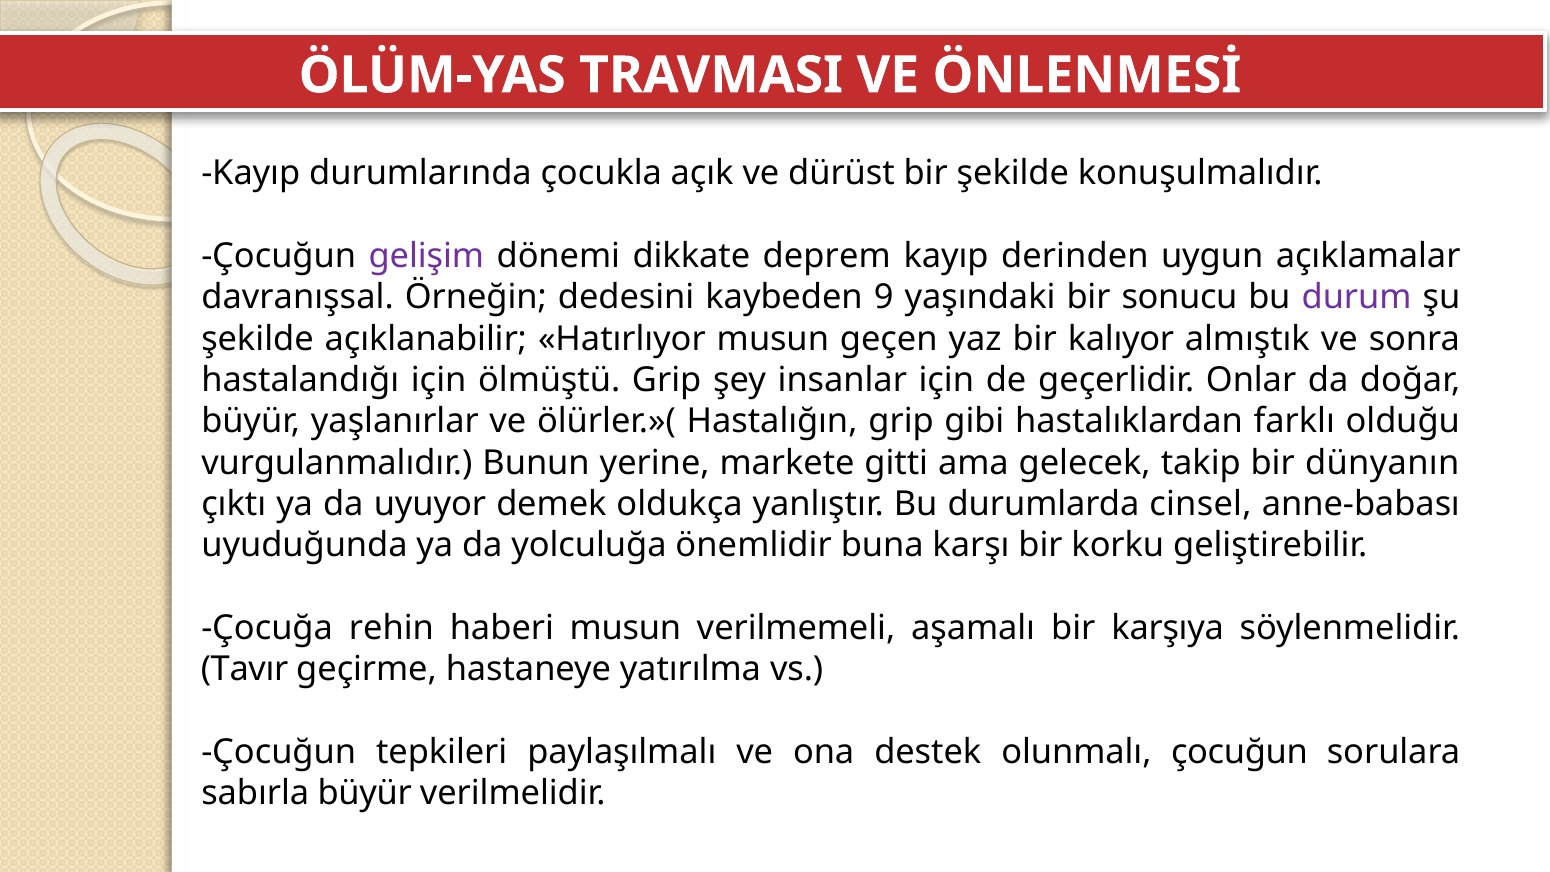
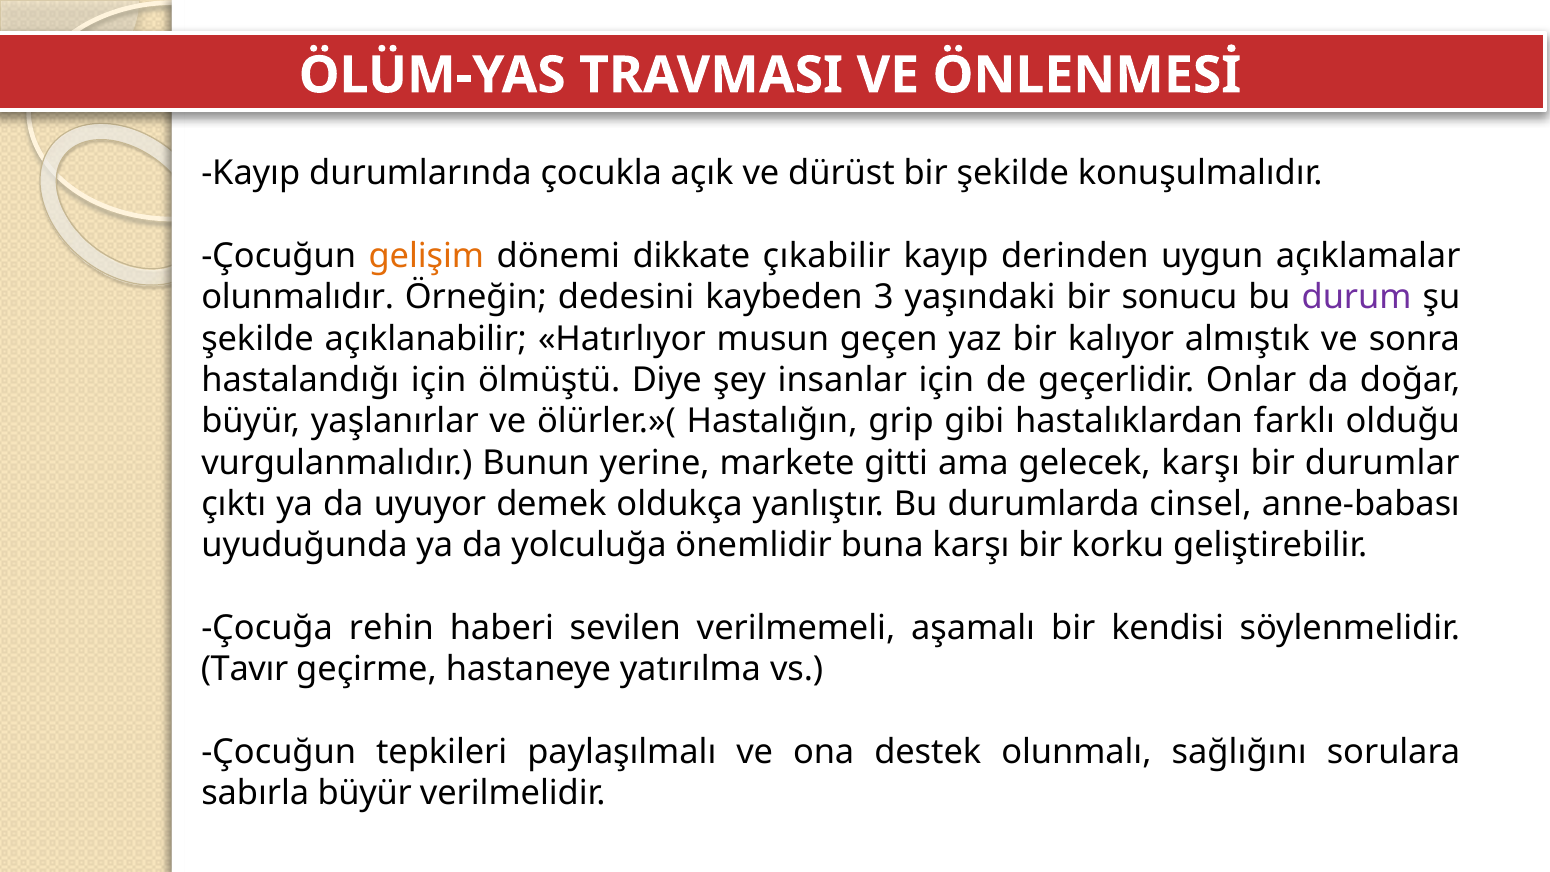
gelişim colour: purple -> orange
deprem: deprem -> çıkabilir
davranışsal: davranışsal -> olunmalıdır
9: 9 -> 3
ölmüştü Grip: Grip -> Diye
gelecek takip: takip -> karşı
dünyanın: dünyanın -> durumlar
haberi musun: musun -> sevilen
karşıya: karşıya -> kendisi
olunmalı çocuğun: çocuğun -> sağlığını
